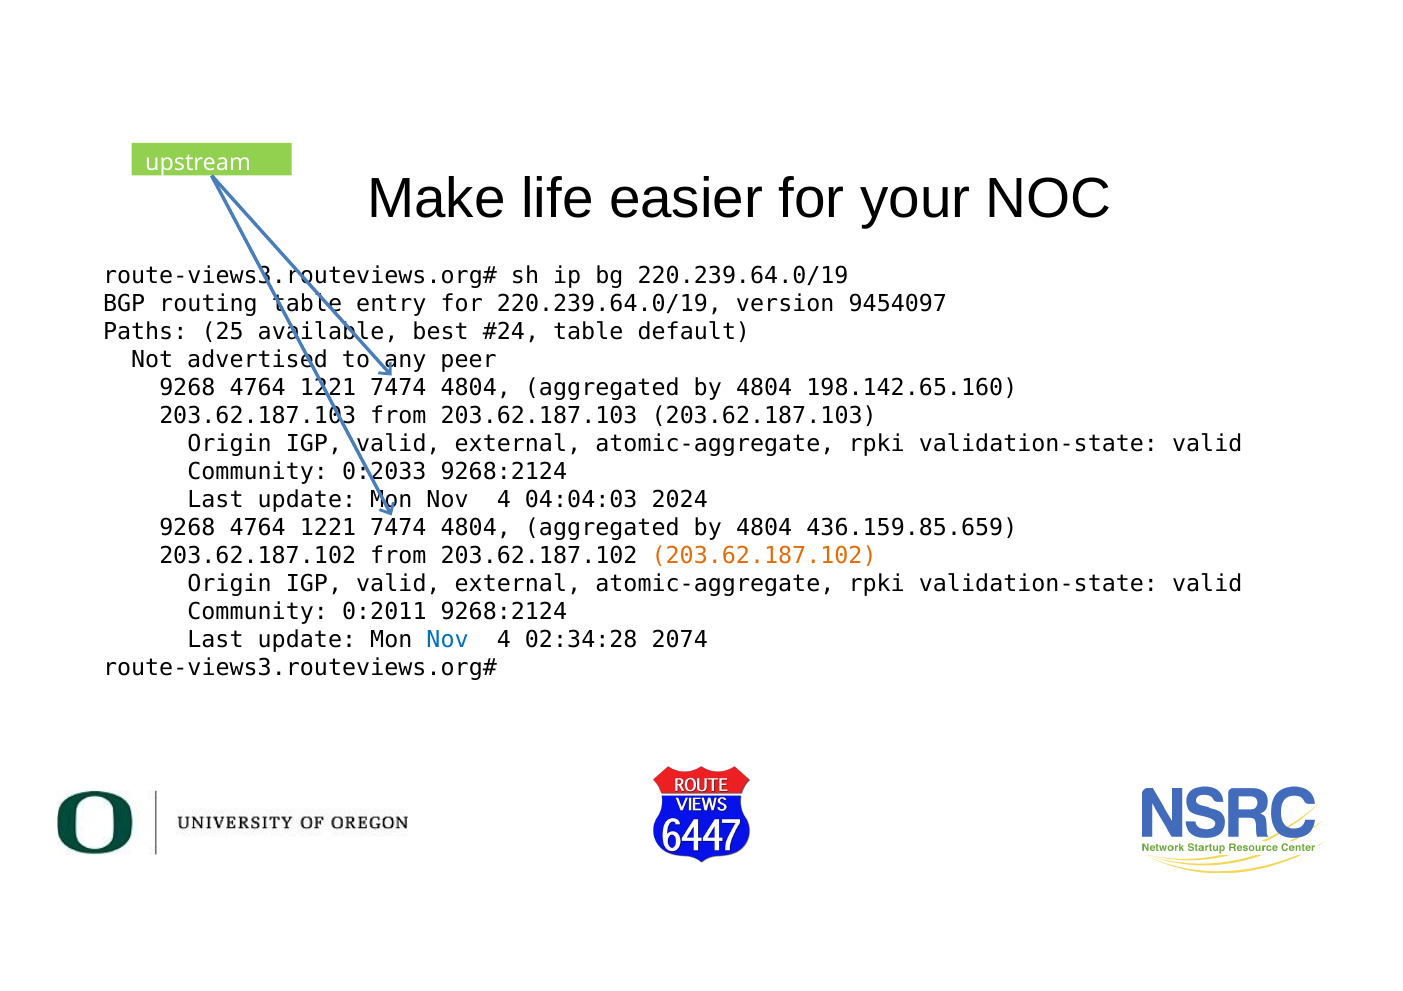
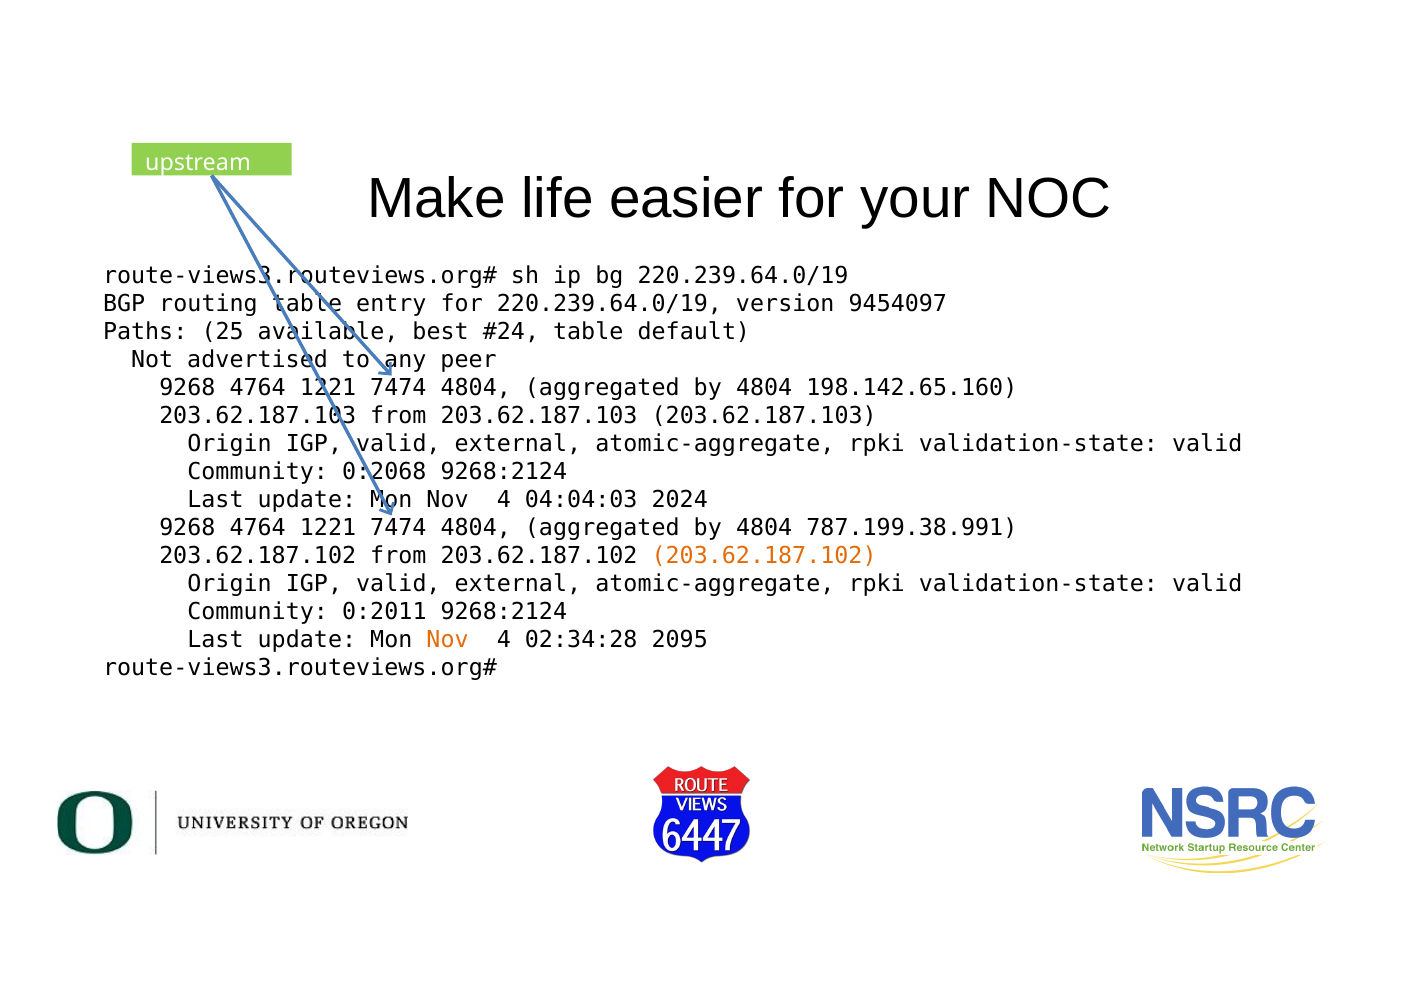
0:2033: 0:2033 -> 0:2068
436.159.85.659: 436.159.85.659 -> 787.199.38.991
Nov at (448, 640) colour: blue -> orange
2074: 2074 -> 2095
